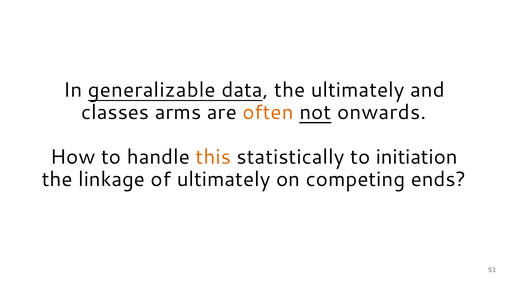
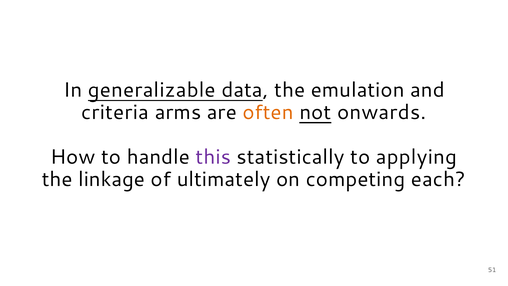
the ultimately: ultimately -> emulation
classes: classes -> criteria
this colour: orange -> purple
initiation: initiation -> applying
ends: ends -> each
